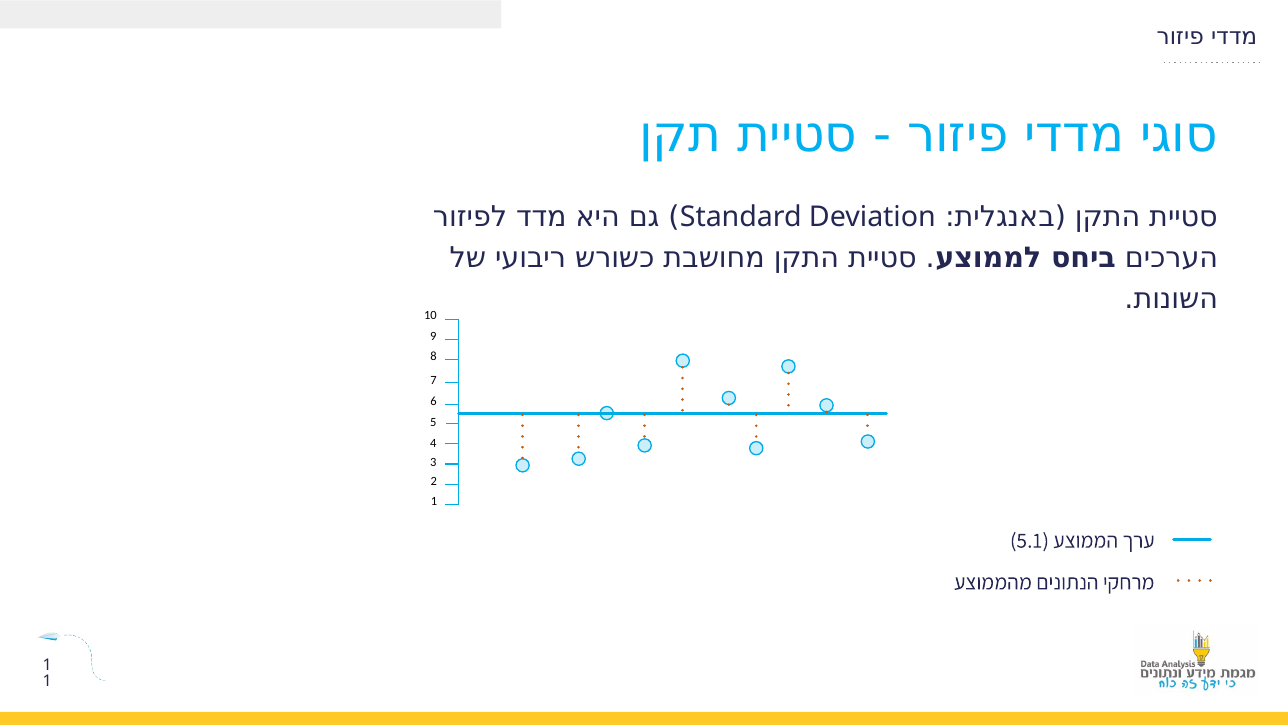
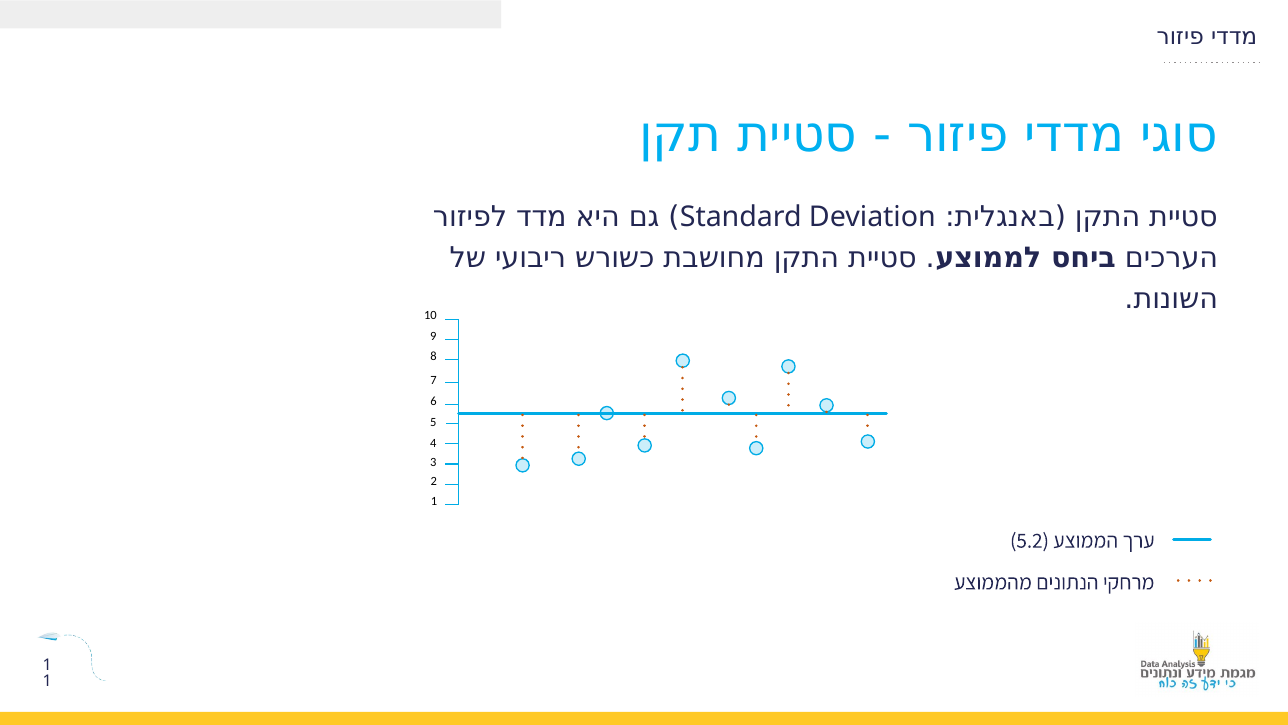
5.1: 5.1 -> 5.2
